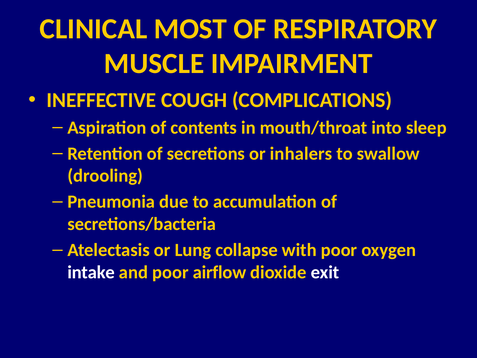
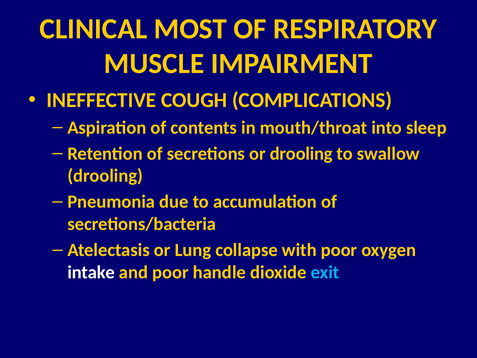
or inhalers: inhalers -> drooling
airflow: airflow -> handle
exit colour: white -> light blue
